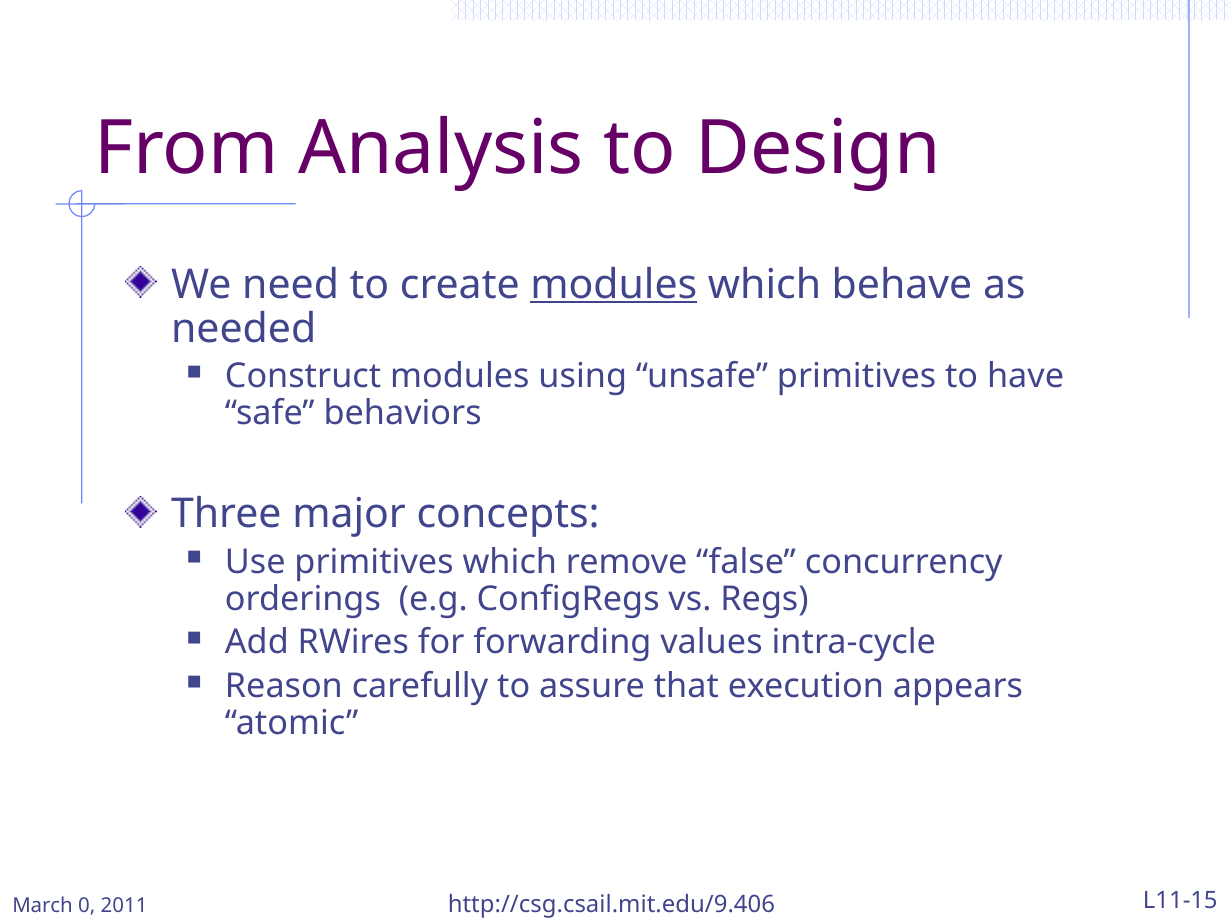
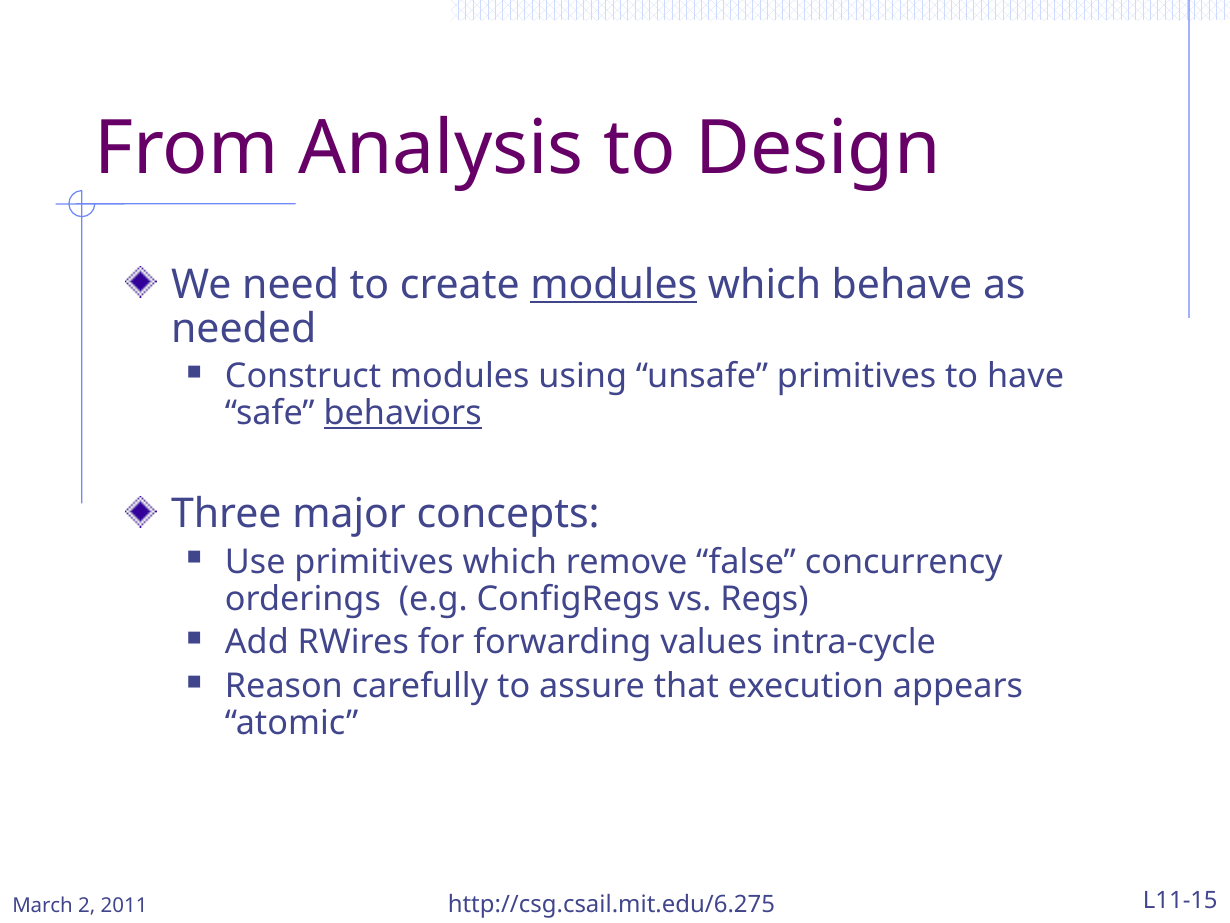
behaviors underline: none -> present
http://csg.csail.mit.edu/9.406: http://csg.csail.mit.edu/9.406 -> http://csg.csail.mit.edu/6.275
0: 0 -> 2
